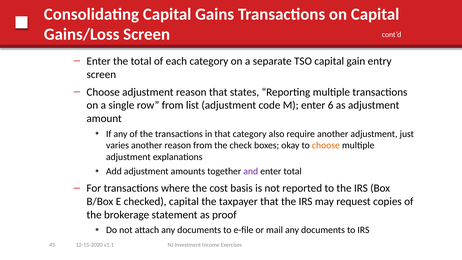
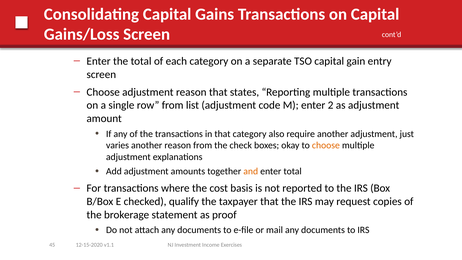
6: 6 -> 2
and colour: purple -> orange
checked capital: capital -> qualify
